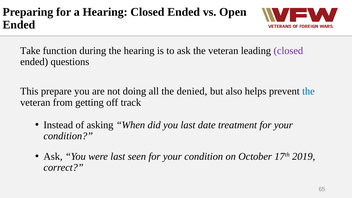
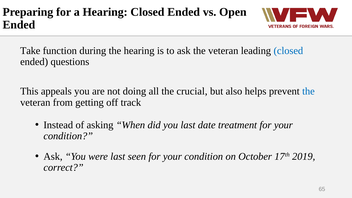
closed at (288, 51) colour: purple -> blue
prepare: prepare -> appeals
denied: denied -> crucial
